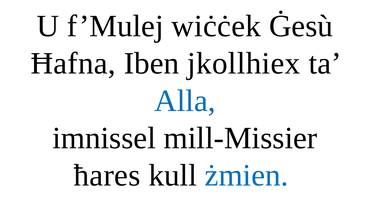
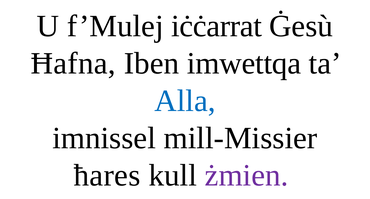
wiċċek: wiċċek -> iċċarrat
jkollhiex: jkollhiex -> imwettqa
żmien colour: blue -> purple
